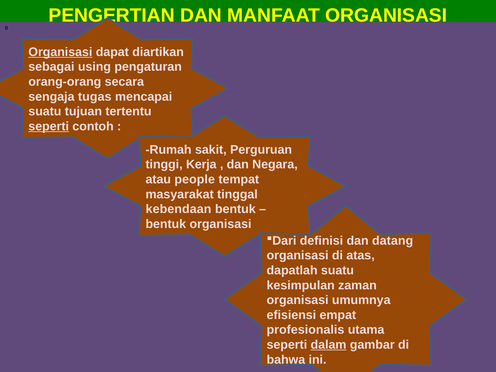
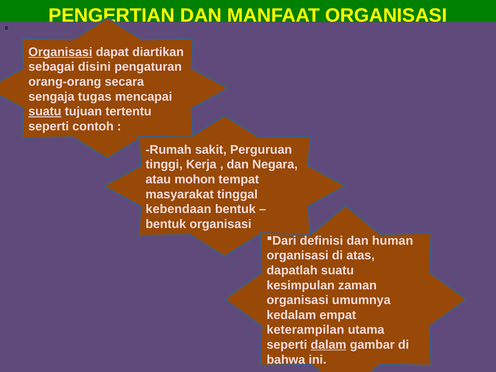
using: using -> disini
suatu at (45, 112) underline: none -> present
seperti at (49, 126) underline: present -> none
people: people -> mohon
datang: datang -> human
efisiensi: efisiensi -> kedalam
profesionalis: profesionalis -> keterampilan
